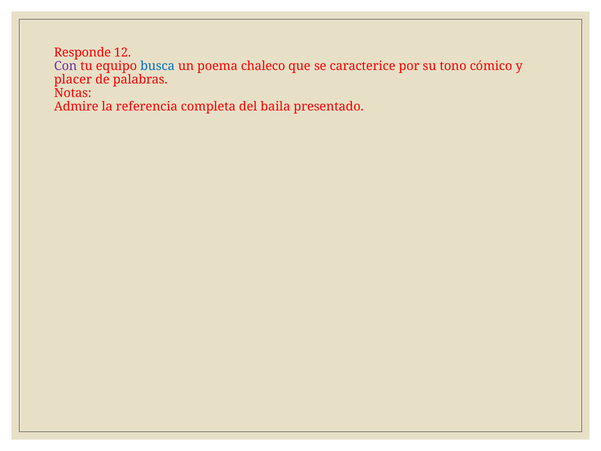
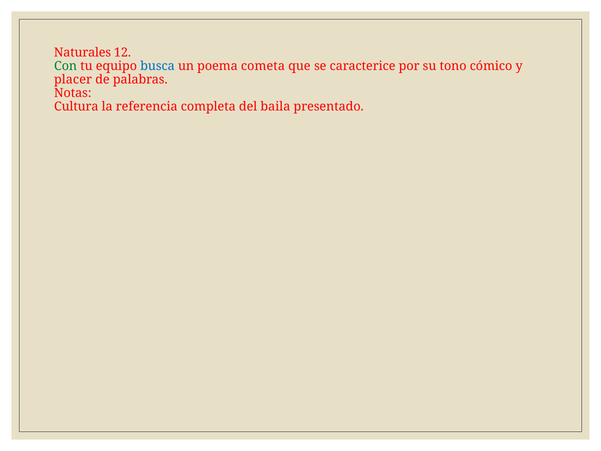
Responde: Responde -> Naturales
Con colour: purple -> green
chaleco: chaleco -> cometa
Admire: Admire -> Cultura
